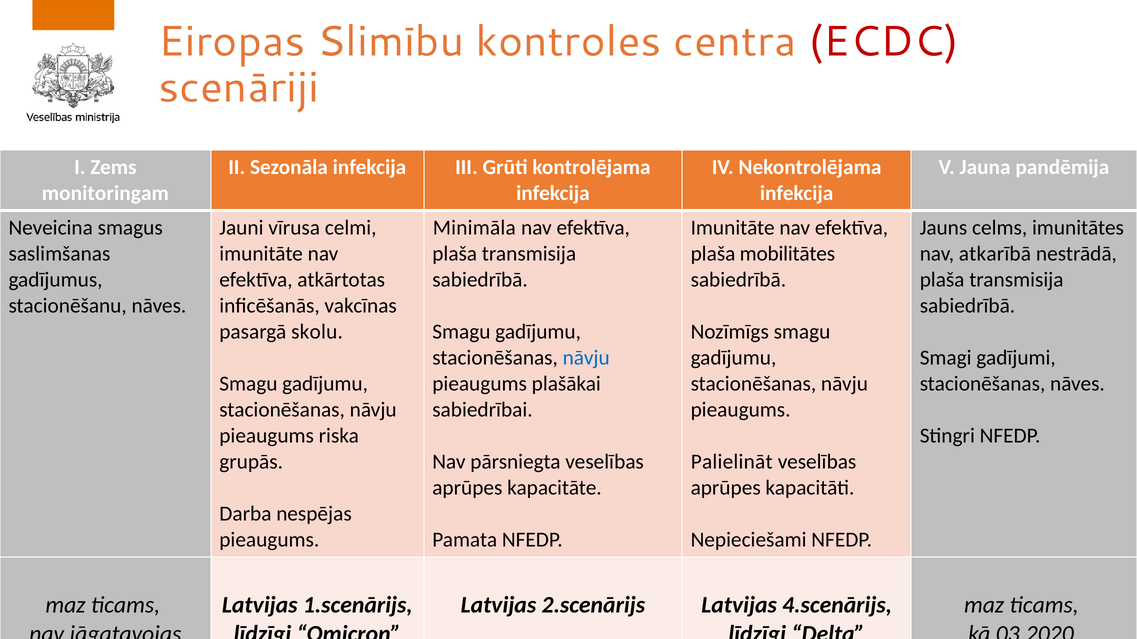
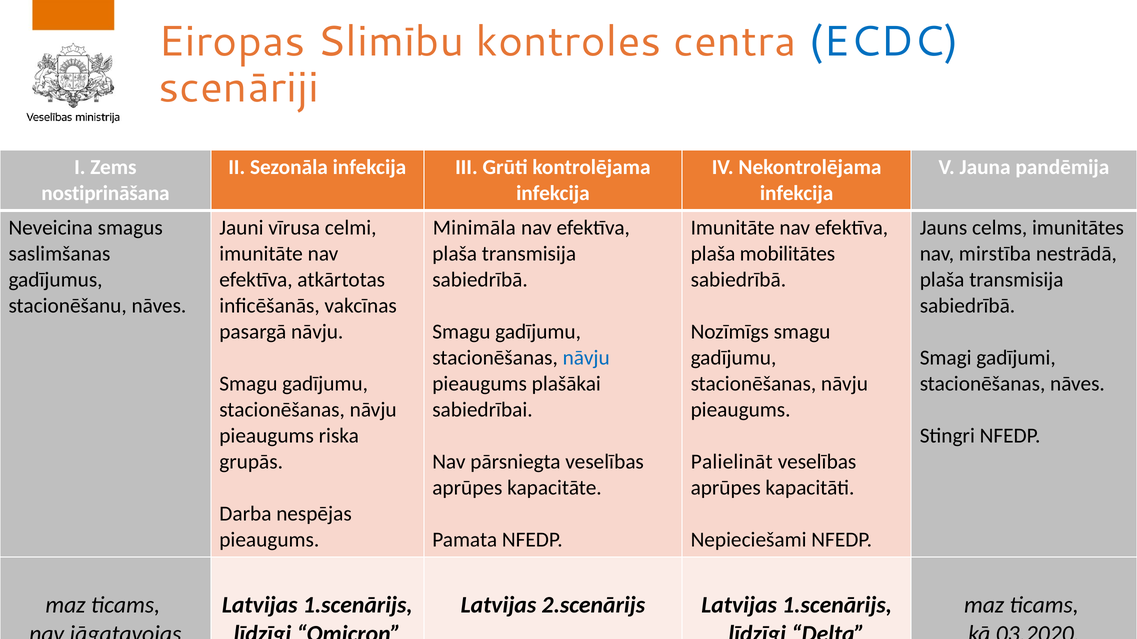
ECDC colour: red -> blue
monitoringam: monitoringam -> nostiprināšana
atkarībā: atkarībā -> mirstība
pasargā skolu: skolu -> nāvju
2.scenārijs Latvijas 4.scenārijs: 4.scenārijs -> 1.scenārijs
